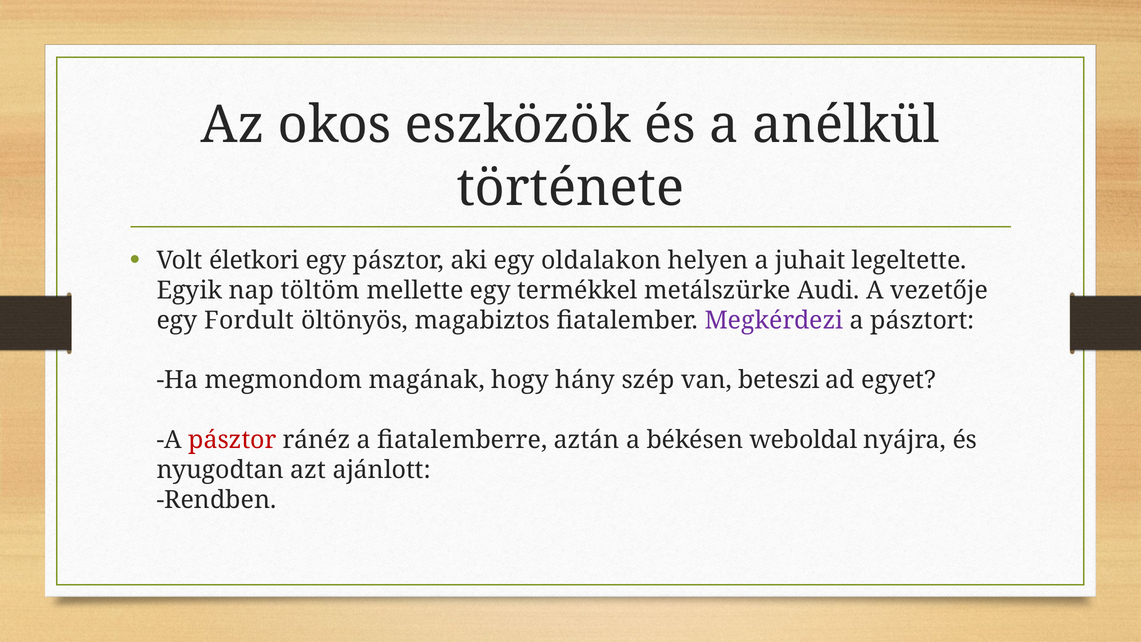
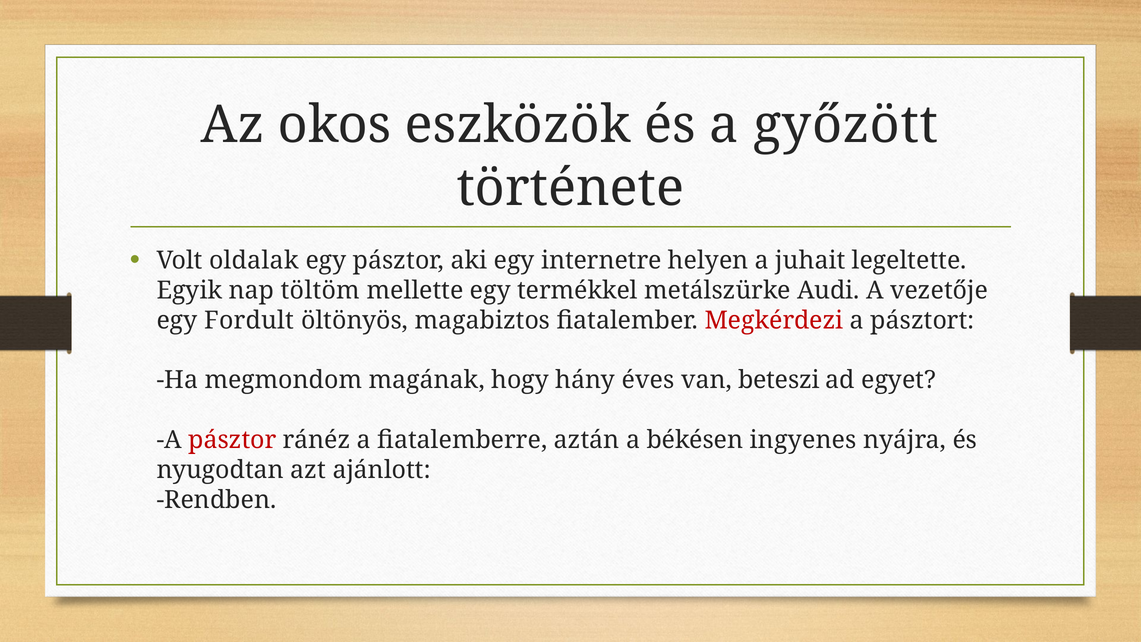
anélkül: anélkül -> győzött
életkori: életkori -> oldalak
oldalakon: oldalakon -> internetre
Megkérdezi colour: purple -> red
szép: szép -> éves
weboldal: weboldal -> ingyenes
